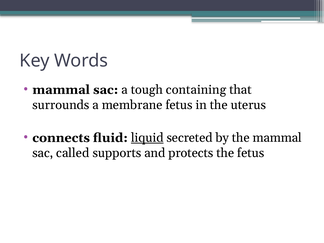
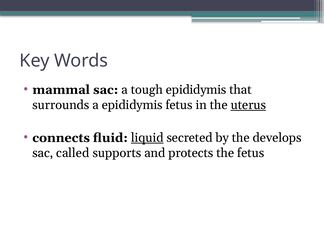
tough containing: containing -> epididymis
a membrane: membrane -> epididymis
uterus underline: none -> present
the mammal: mammal -> develops
